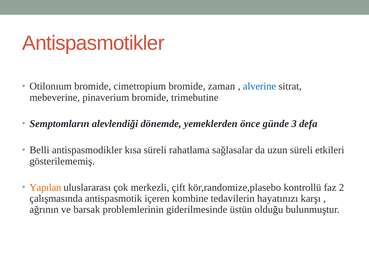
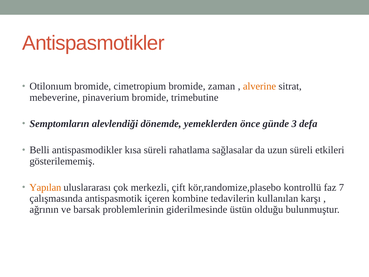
alverine colour: blue -> orange
2: 2 -> 7
hayatınızı: hayatınızı -> kullanılan
